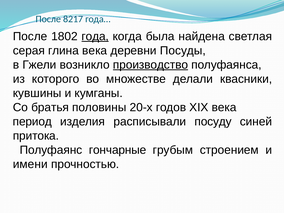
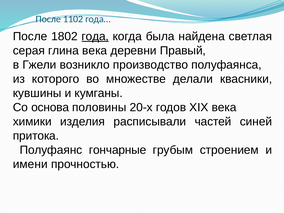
8217: 8217 -> 1102
Посуды: Посуды -> Правый
производство underline: present -> none
братья: братья -> основа
период: период -> химики
посуду: посуду -> частей
